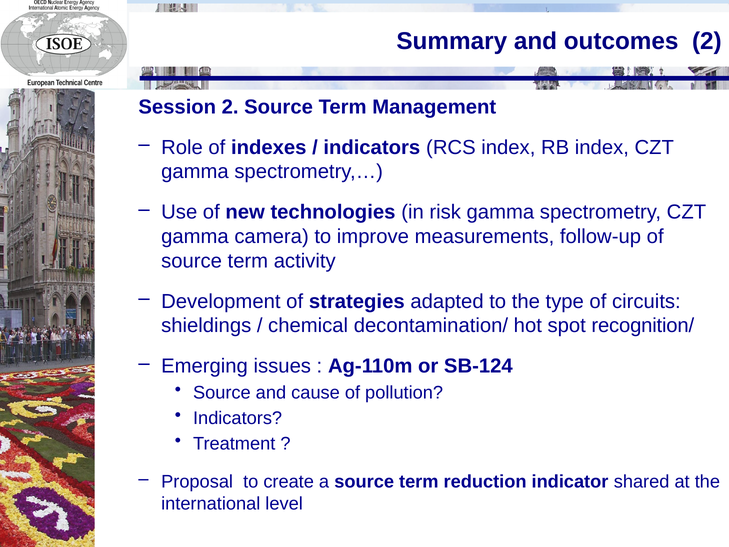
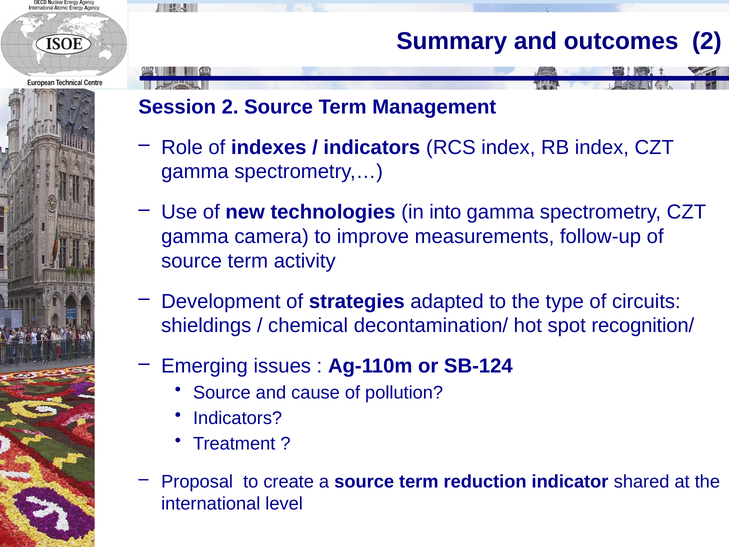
risk: risk -> into
